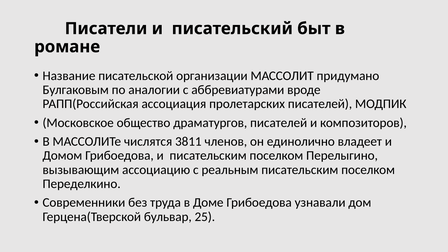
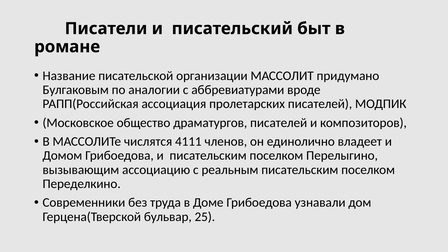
3811: 3811 -> 4111
